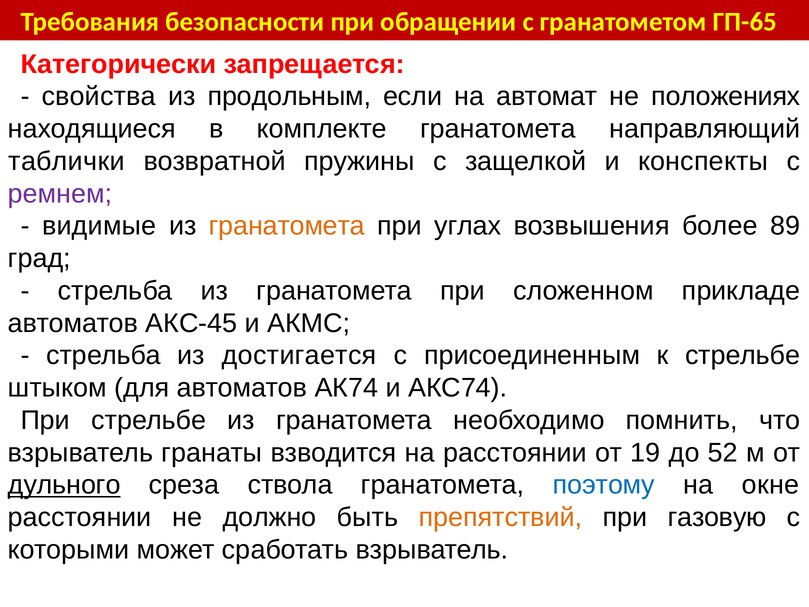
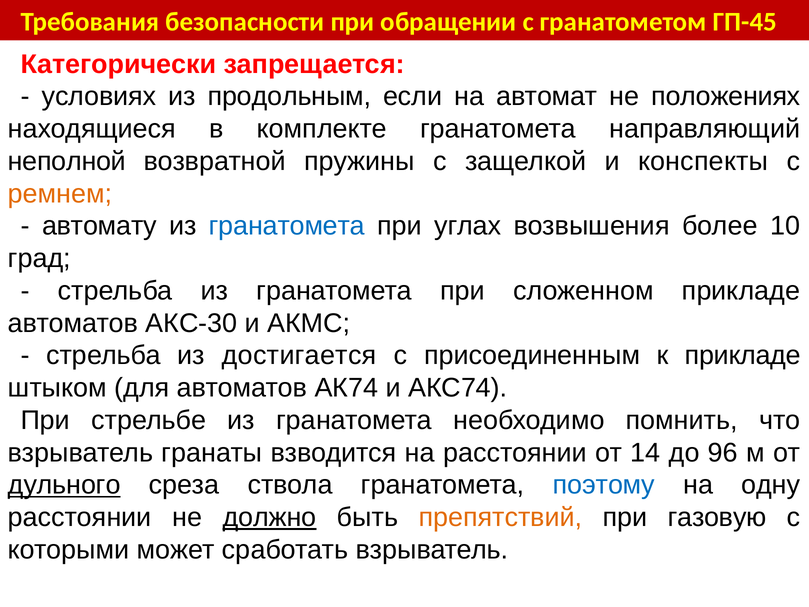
ГП-65: ГП-65 -> ГП-45
свойства: свойства -> условиях
таблички: таблички -> неполной
ремнем colour: purple -> orange
видимые: видимые -> автомату
гранатомета at (287, 226) colour: orange -> blue
89: 89 -> 10
АКС-45: АКС-45 -> АКС-30
к стрельбе: стрельбе -> прикладе
19: 19 -> 14
52: 52 -> 96
окне: окне -> одну
должно underline: none -> present
